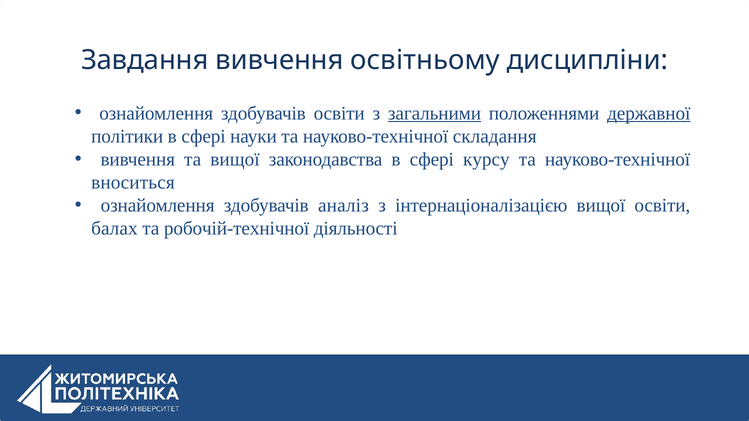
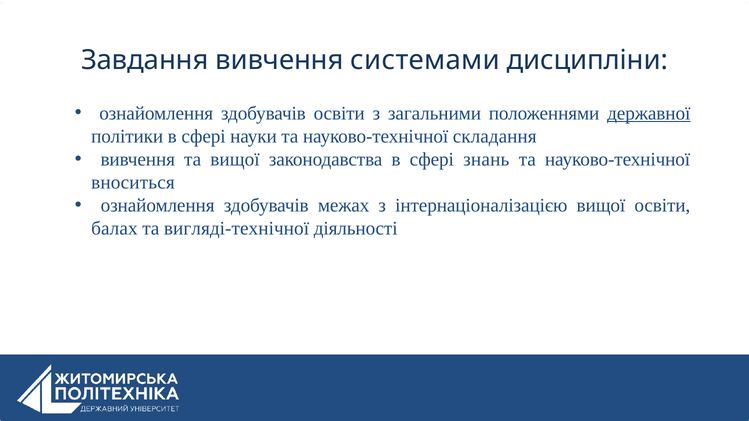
освітньому: освітньому -> системами
загальними underline: present -> none
курсу: курсу -> знань
аналіз: аналіз -> межах
робочій-технічної: робочій-технічної -> вигляді-технічної
